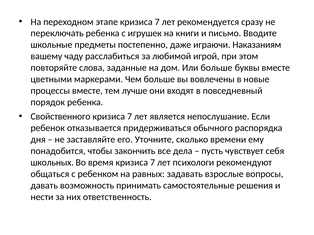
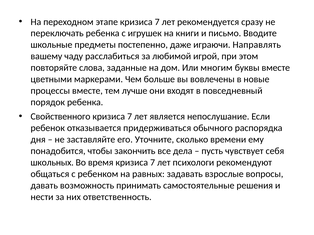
Наказаниям: Наказаниям -> Направлять
Или больше: больше -> многим
